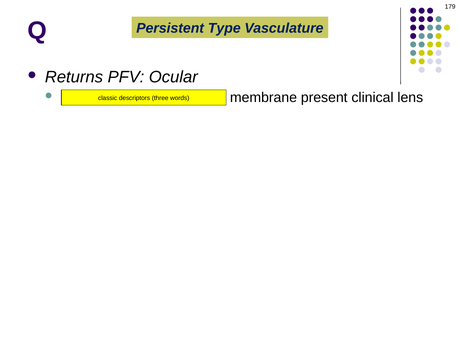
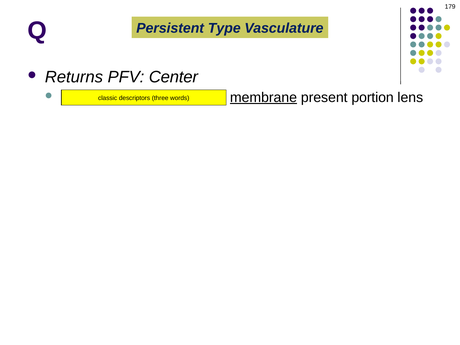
Ocular: Ocular -> Center
membrane underline: none -> present
clinical: clinical -> portion
